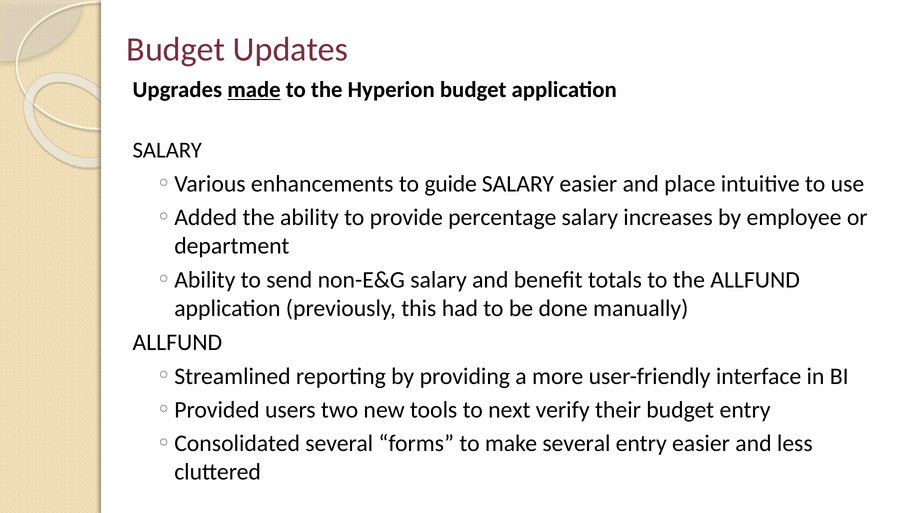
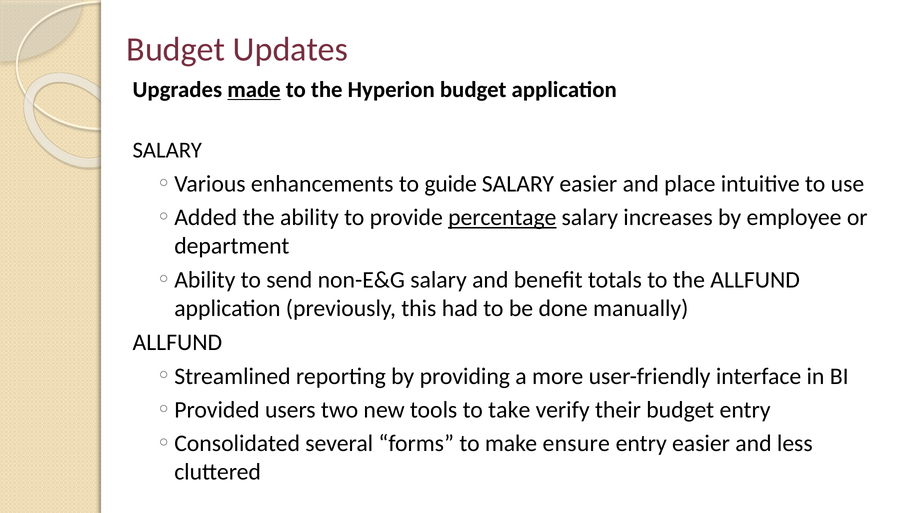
percentage underline: none -> present
next: next -> take
make several: several -> ensure
